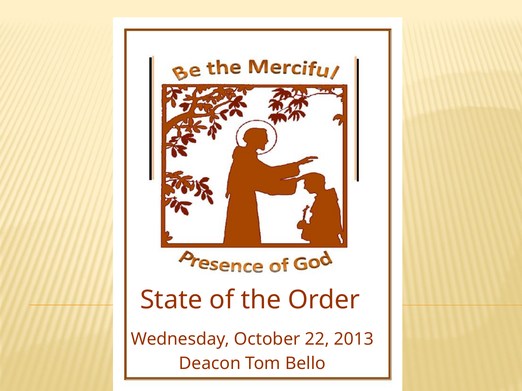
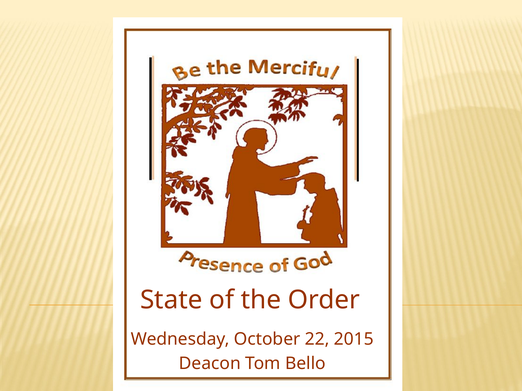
2013: 2013 -> 2015
